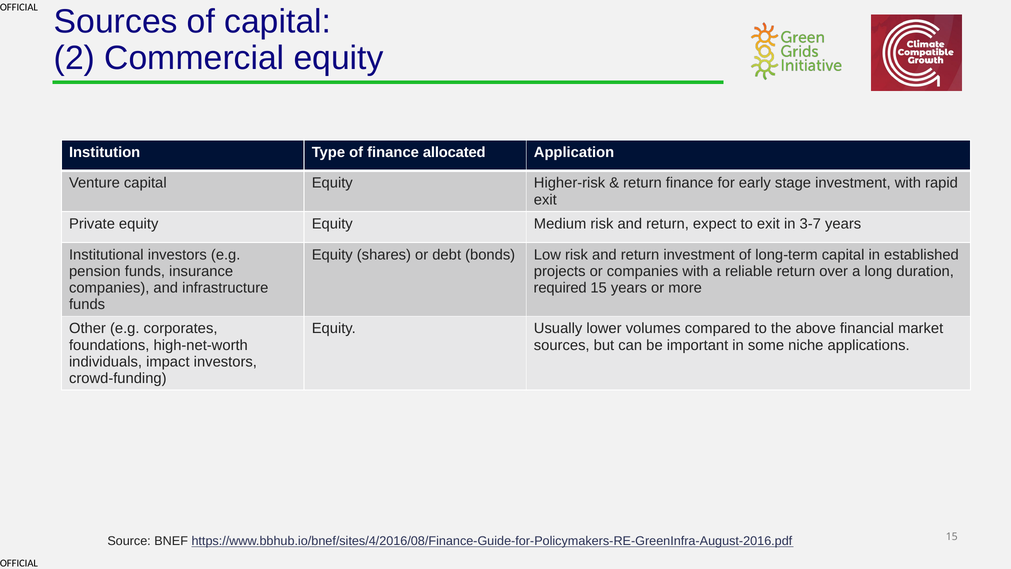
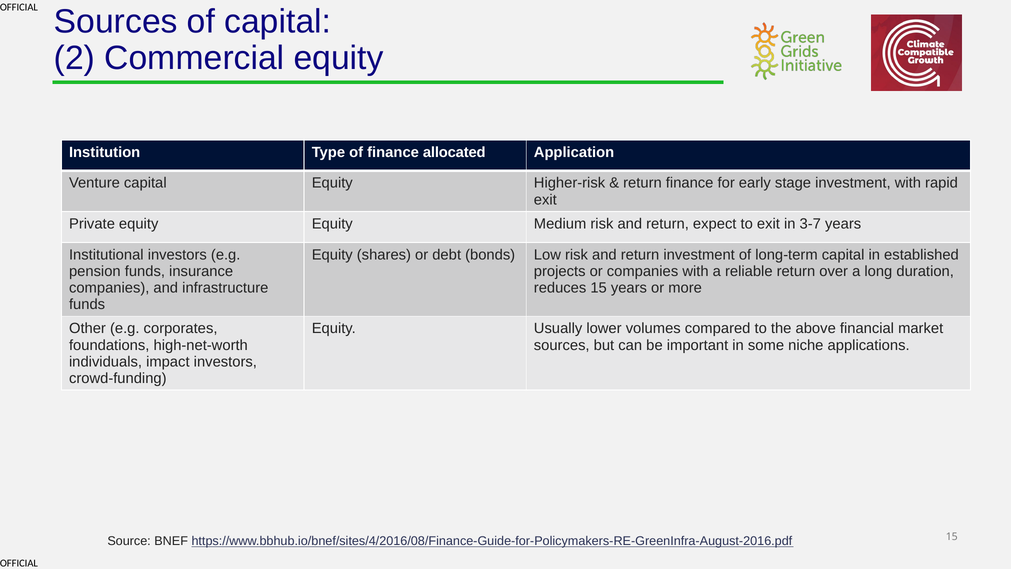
required: required -> reduces
